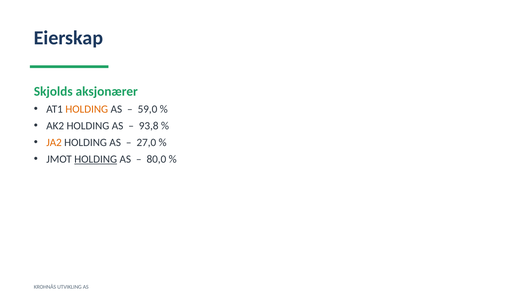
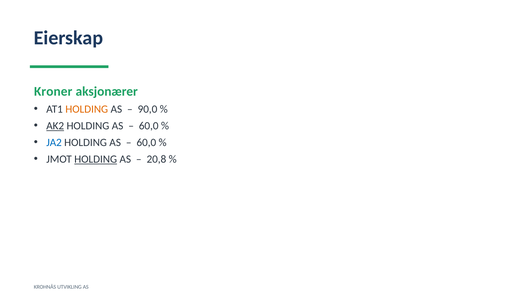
Skjolds: Skjolds -> Kroner
59,0: 59,0 -> 90,0
AK2 underline: none -> present
93,8 at (149, 126): 93,8 -> 60,0
JA2 colour: orange -> blue
27,0 at (146, 143): 27,0 -> 60,0
80,0: 80,0 -> 20,8
